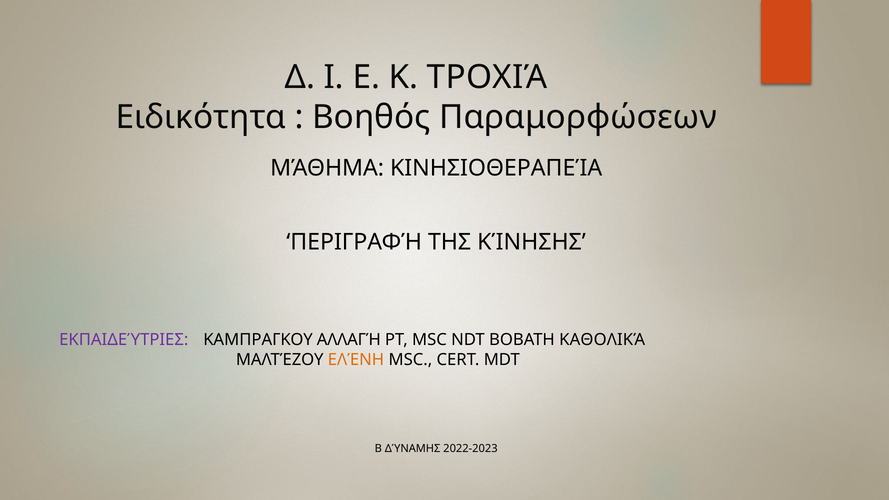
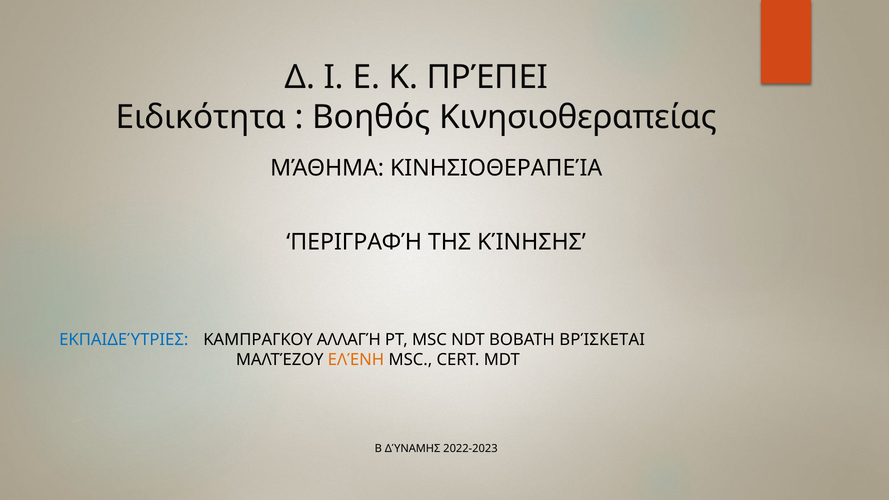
ΤΡΟΧΙΆ: ΤΡΟΧΙΆ -> ΠΡΈΠΕΙ
Παραμορφώσεων: Παραμορφώσεων -> Κινησιοθεραπείας
ΕΚΠΑΙΔΕΎΤΡΙΕΣ colour: purple -> blue
ΚΑΘΟΛΙΚΆ: ΚΑΘΟΛΙΚΆ -> ΒΡΊΣΚΕΤΑΙ
